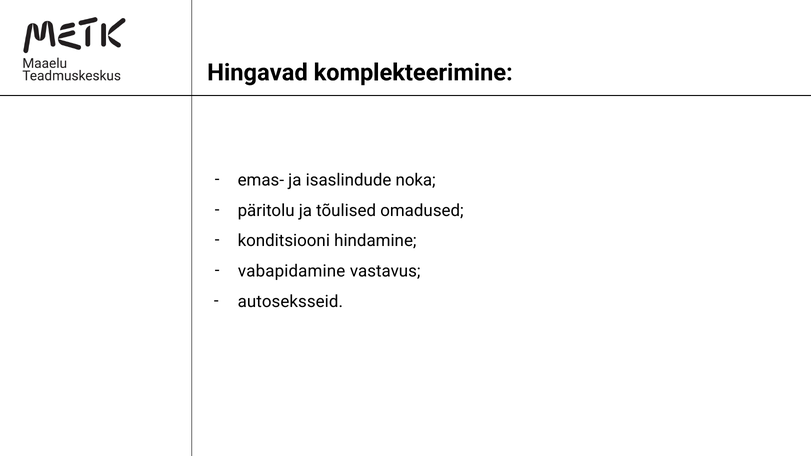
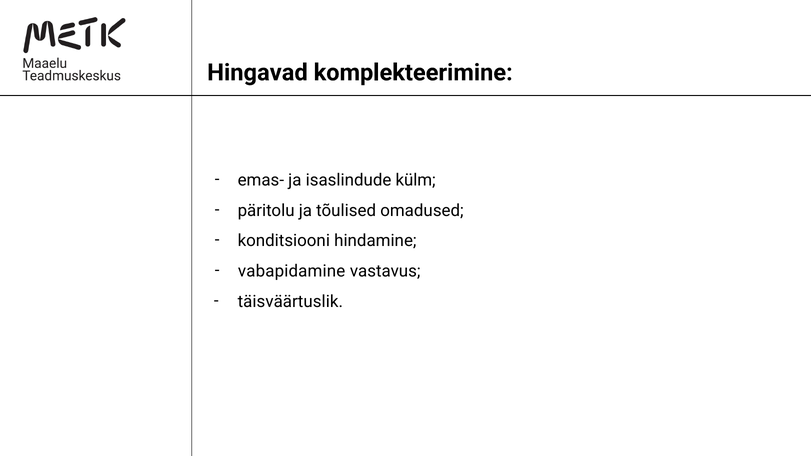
noka: noka -> külm
autoseksseid: autoseksseid -> täisväärtuslik
